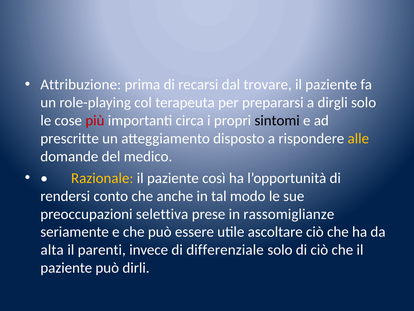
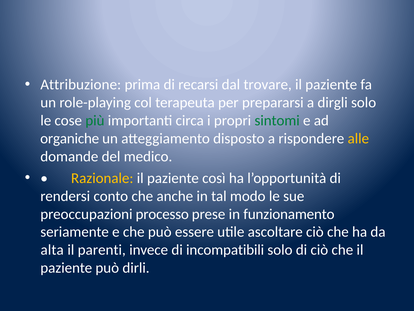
più colour: red -> green
sintomi colour: black -> green
prescritte: prescritte -> organiche
selettiva: selettiva -> processo
rassomiglianze: rassomiglianze -> funzionamento
differenziale: differenziale -> incompatibili
